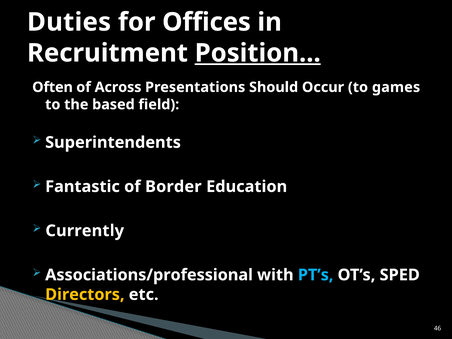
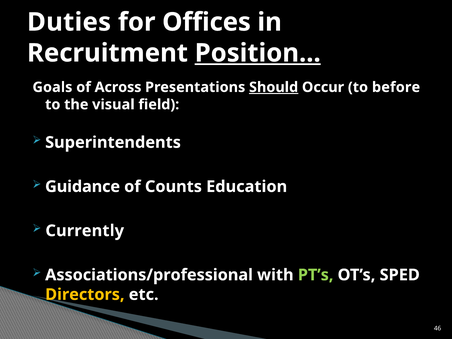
Often: Often -> Goals
Should underline: none -> present
games: games -> before
based: based -> visual
Fantastic: Fantastic -> Guidance
Border: Border -> Counts
PT’s colour: light blue -> light green
